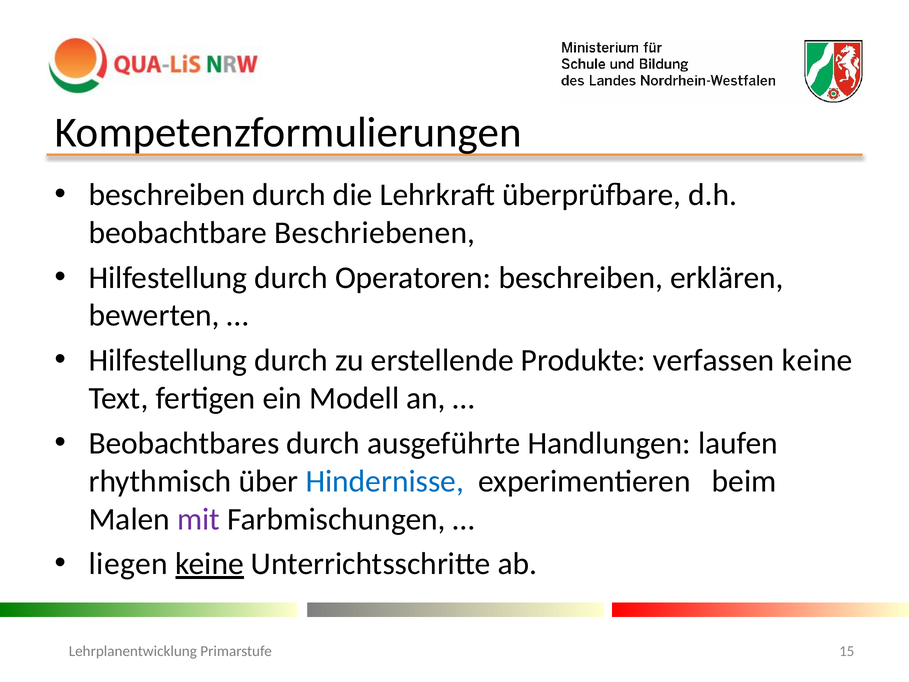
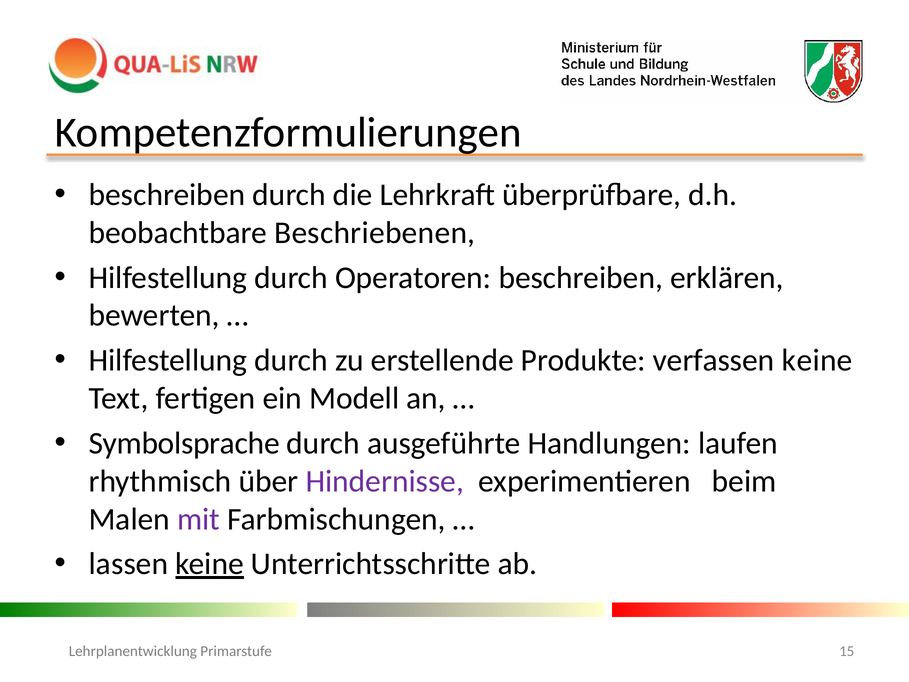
Beobachtbares: Beobachtbares -> Symbolsprache
Hindernisse colour: blue -> purple
liegen: liegen -> lassen
